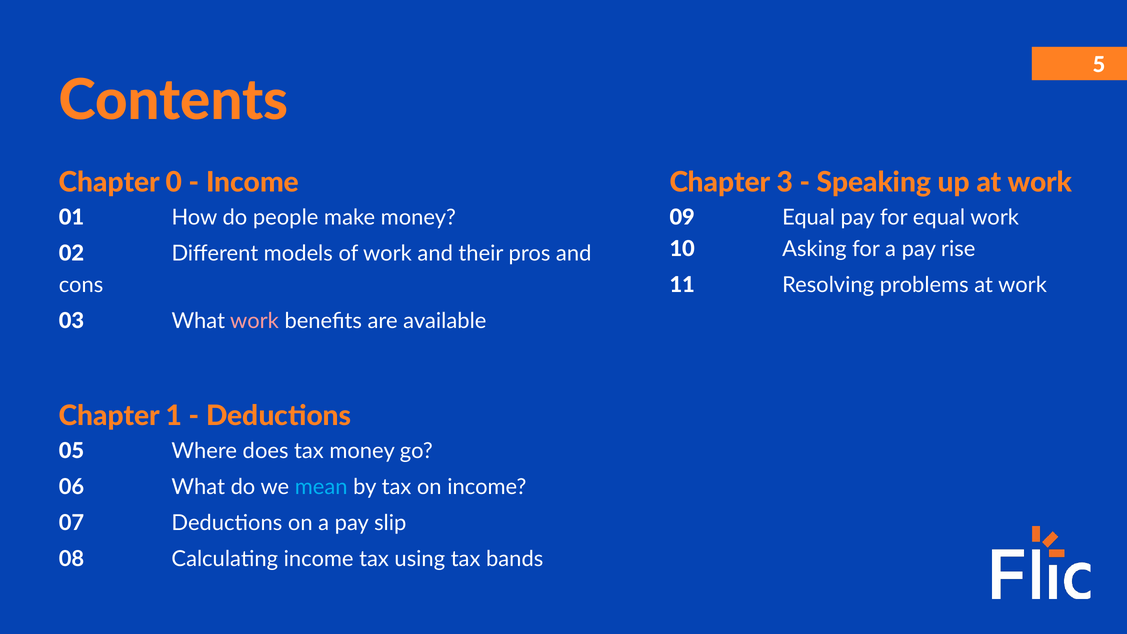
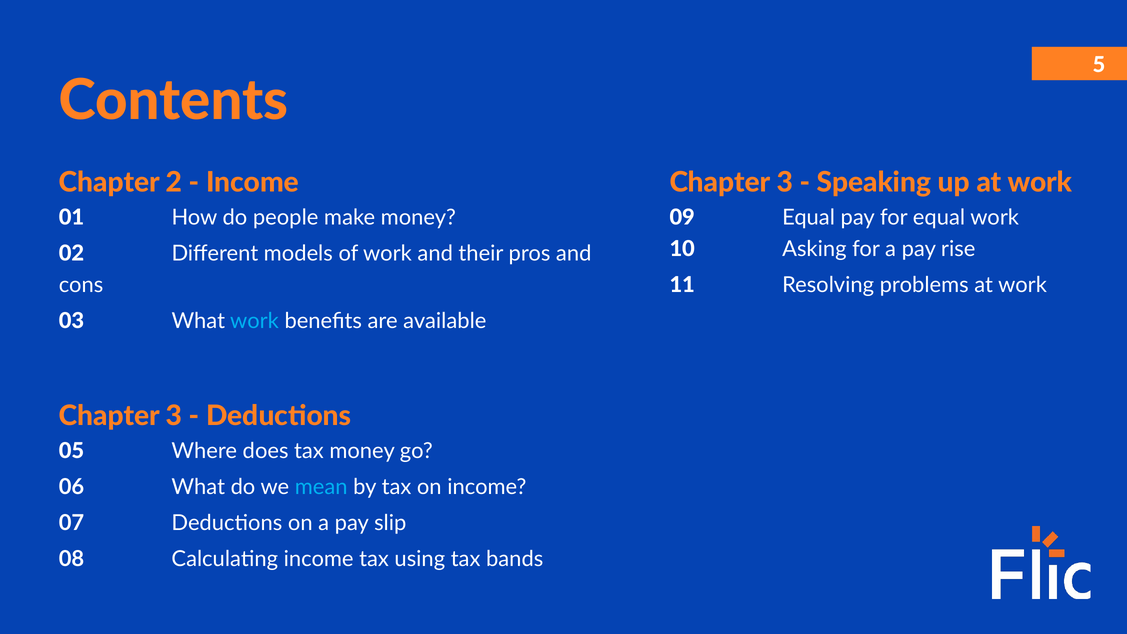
0: 0 -> 2
work at (254, 321) colour: pink -> light blue
1 at (174, 416): 1 -> 3
